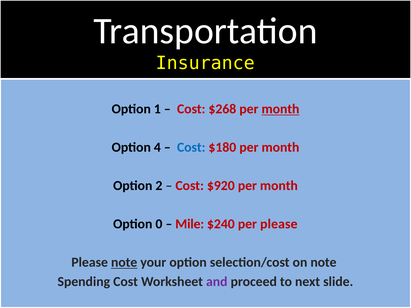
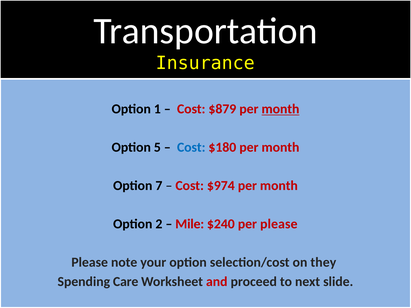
$268: $268 -> $879
4: 4 -> 5
2: 2 -> 7
$920: $920 -> $974
0: 0 -> 2
note at (124, 263) underline: present -> none
on note: note -> they
Spending Cost: Cost -> Care
and colour: purple -> red
